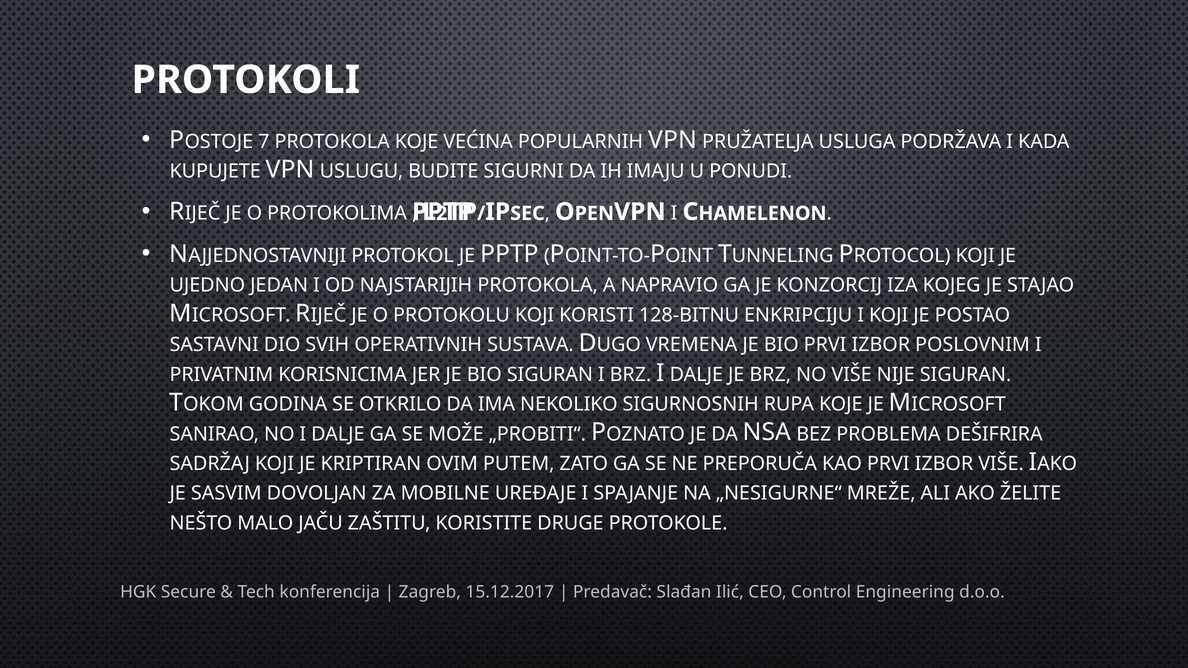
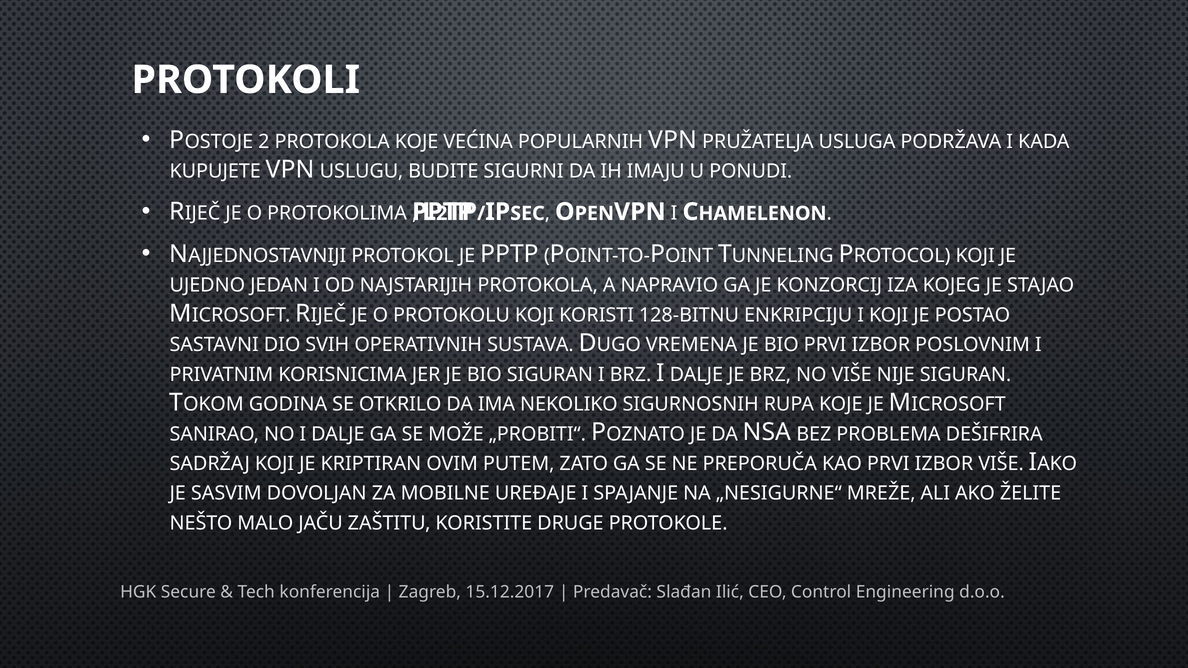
7: 7 -> 2
